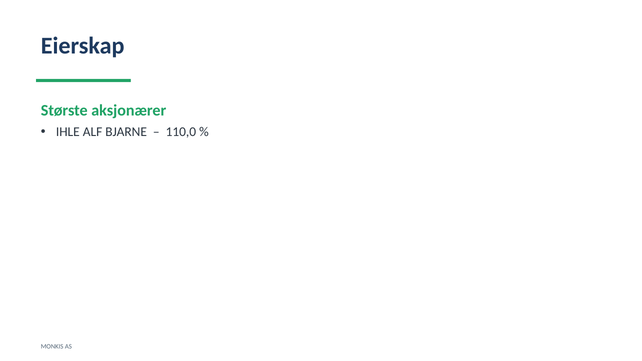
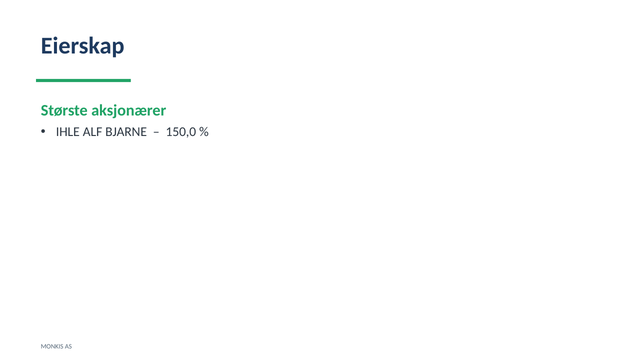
110,0: 110,0 -> 150,0
